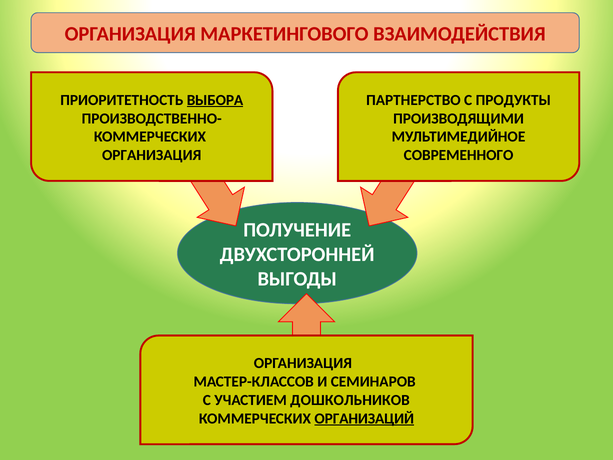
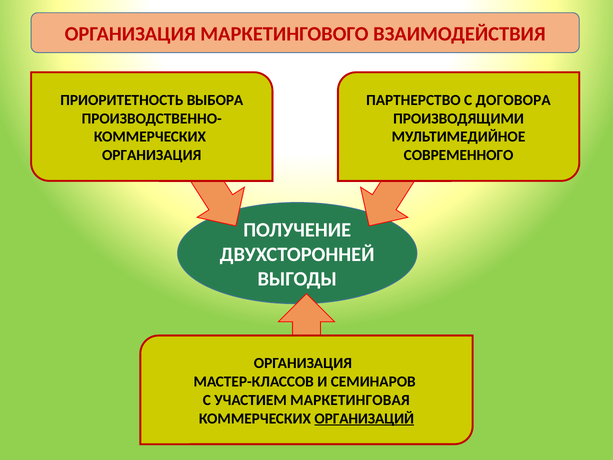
ВЫБОРА underline: present -> none
ПРОДУКТЫ: ПРОДУКТЫ -> ДОГОВОРА
ДОШКОЛЬНИКОВ: ДОШКОЛЬНИКОВ -> МАРКЕТИНГОВАЯ
